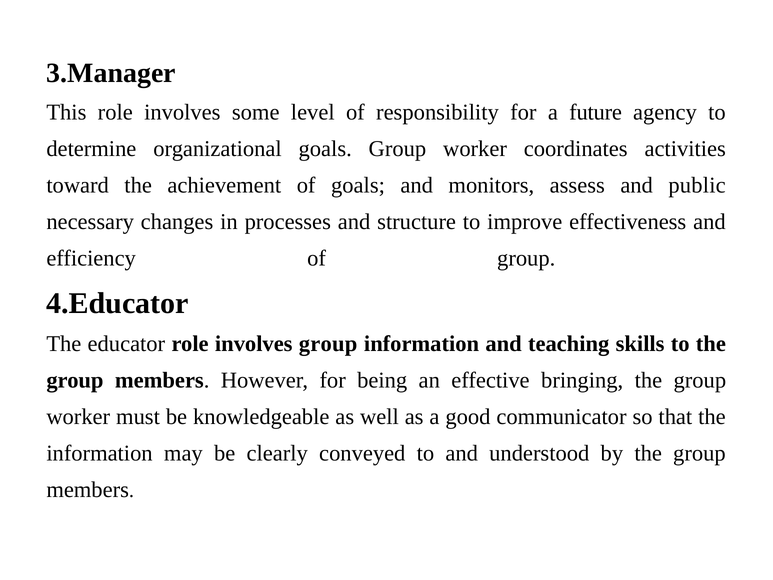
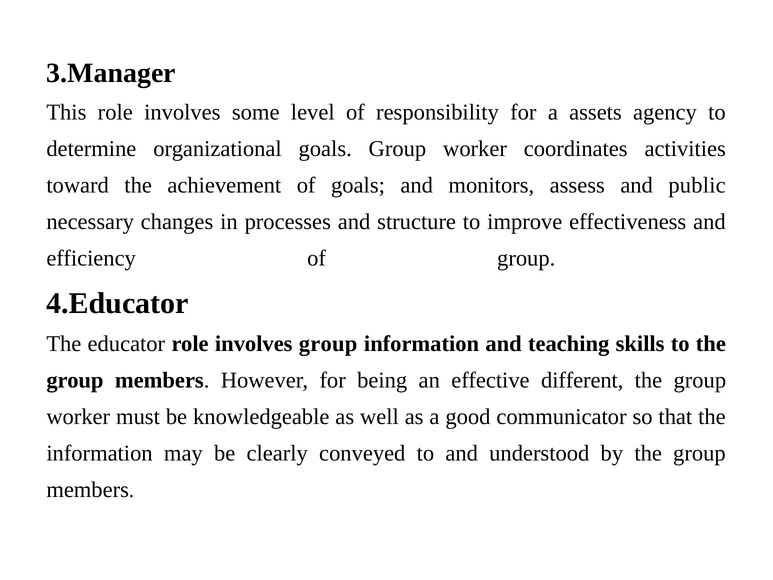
future: future -> assets
bringing: bringing -> different
